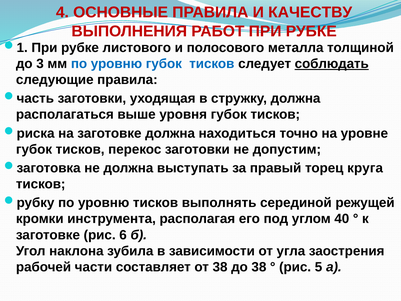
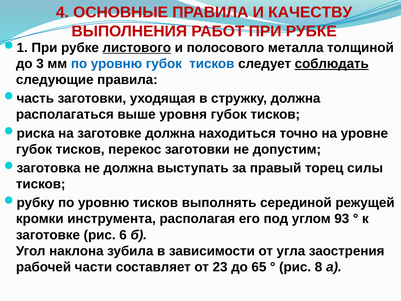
листового underline: none -> present
круга: круга -> силы
40: 40 -> 93
от 38: 38 -> 23
до 38: 38 -> 65
5: 5 -> 8
